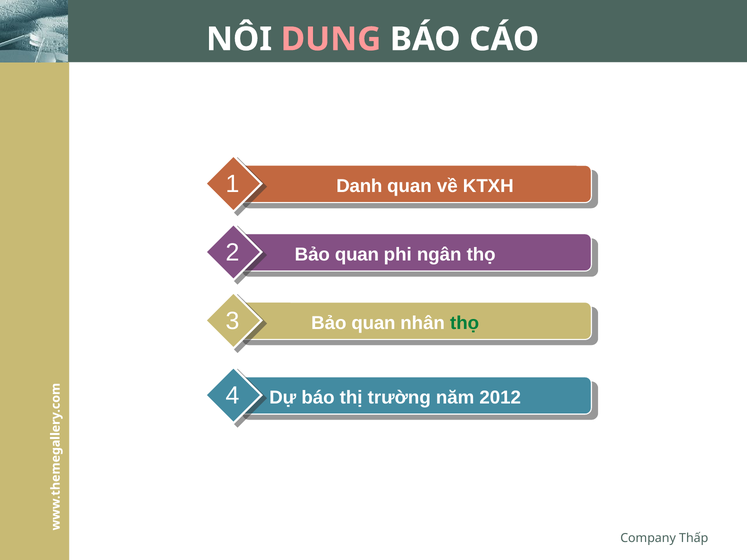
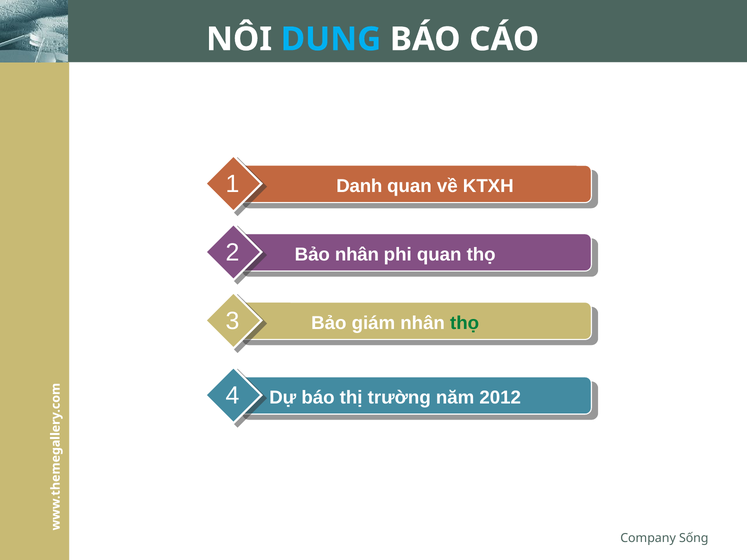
DUNG colour: pink -> light blue
quan at (357, 255): quan -> nhân
phi ngân: ngân -> quan
quan at (373, 323): quan -> giám
Thấp: Thấp -> Sống
